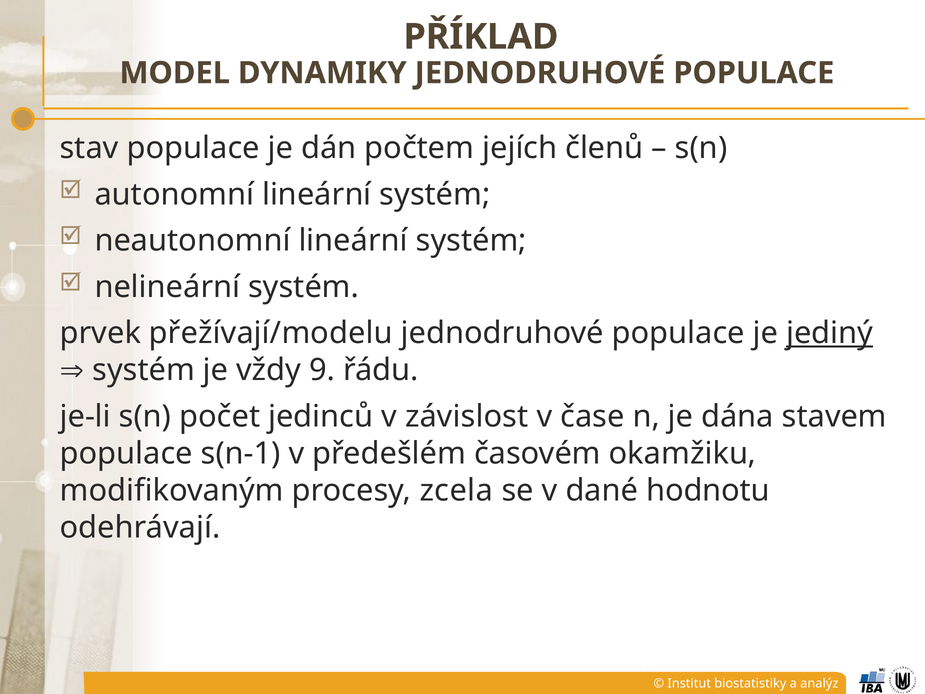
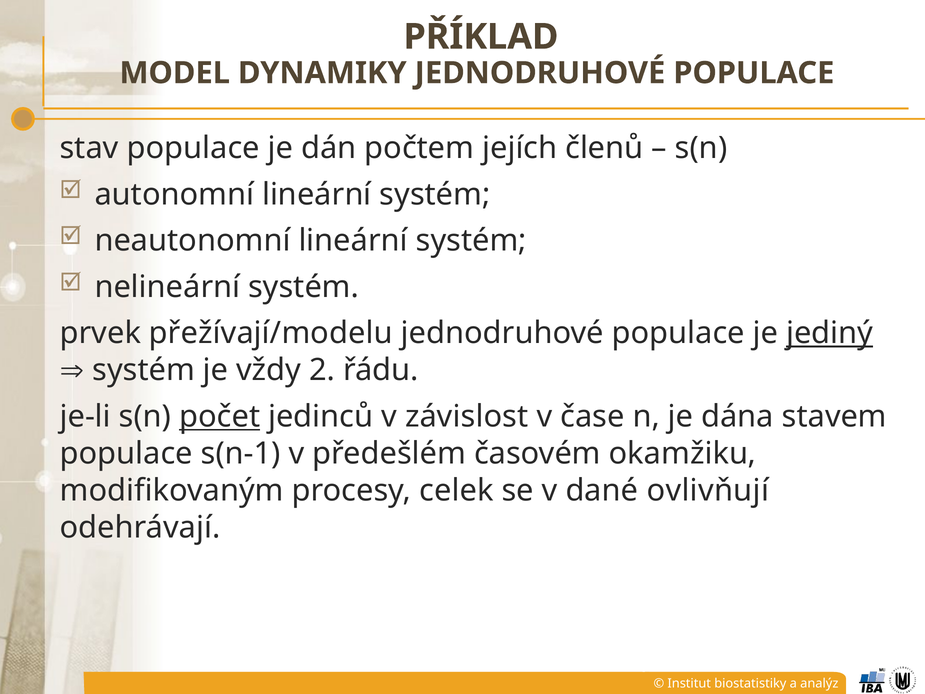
9: 9 -> 2
počet underline: none -> present
zcela: zcela -> celek
hodnotu: hodnotu -> ovlivňují
